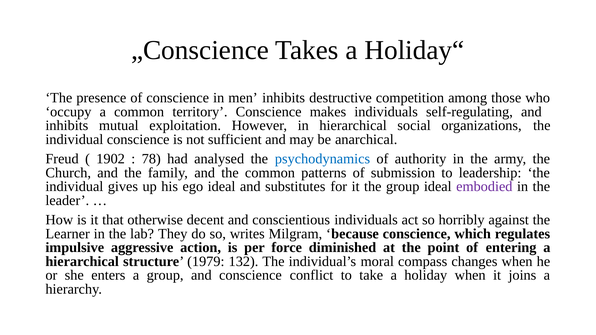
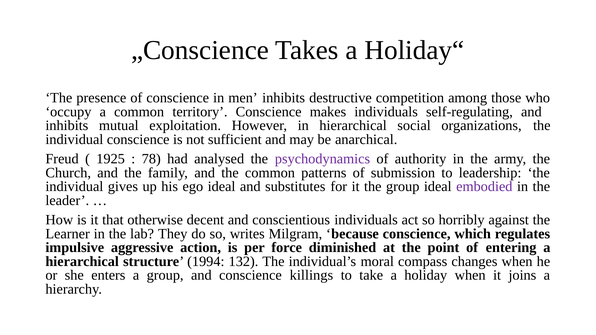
1902: 1902 -> 1925
psychodynamics colour: blue -> purple
1979: 1979 -> 1994
conflict: conflict -> killings
